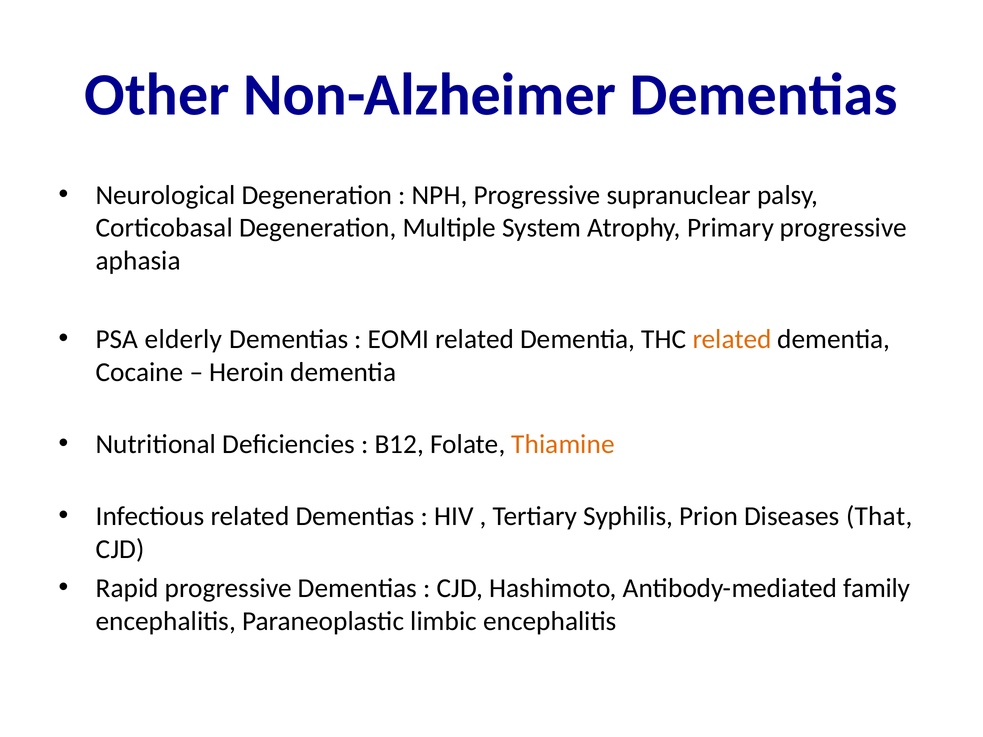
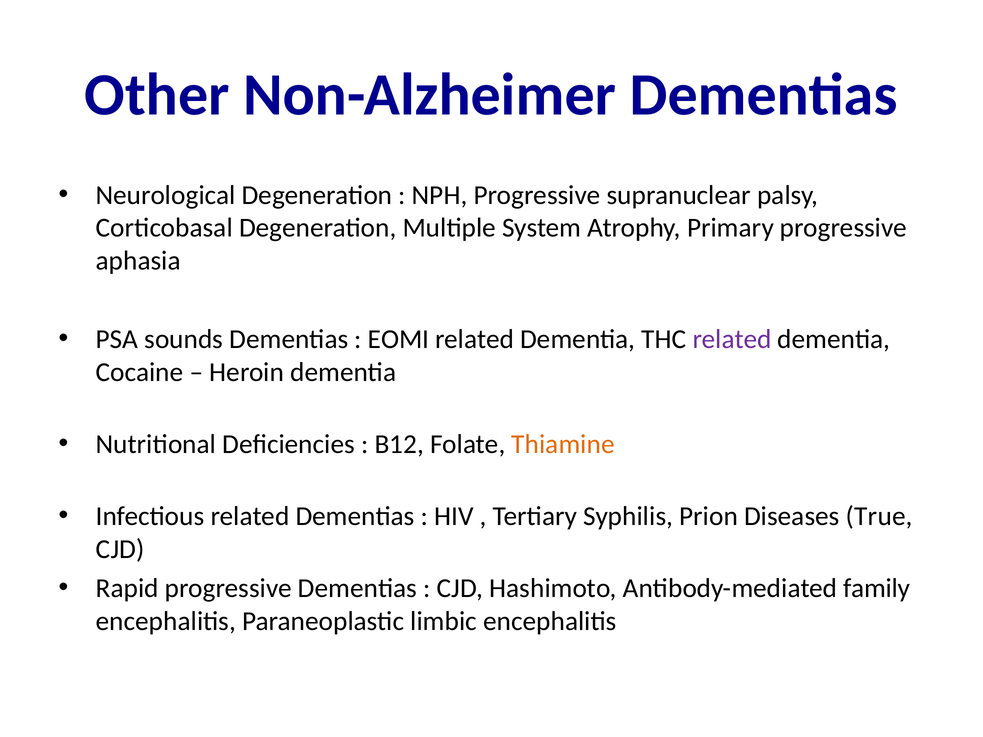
elderly: elderly -> sounds
related at (732, 339) colour: orange -> purple
That: That -> True
